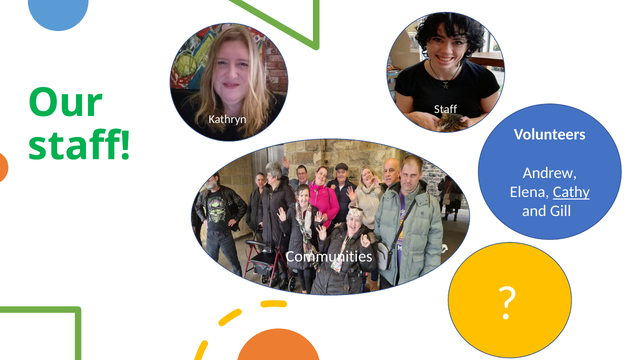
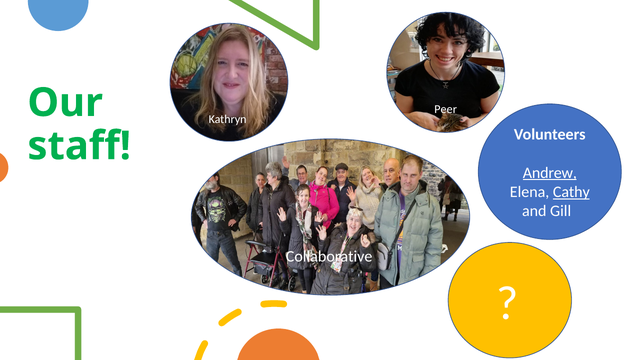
Staff at (446, 109): Staff -> Peer
Andrew underline: none -> present
Communities: Communities -> Collaborative
